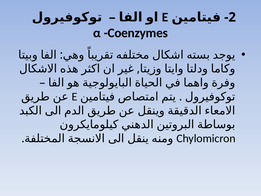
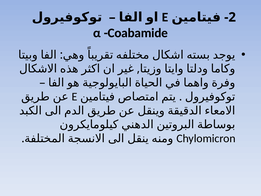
Coenzymes: Coenzymes -> Coabamide
